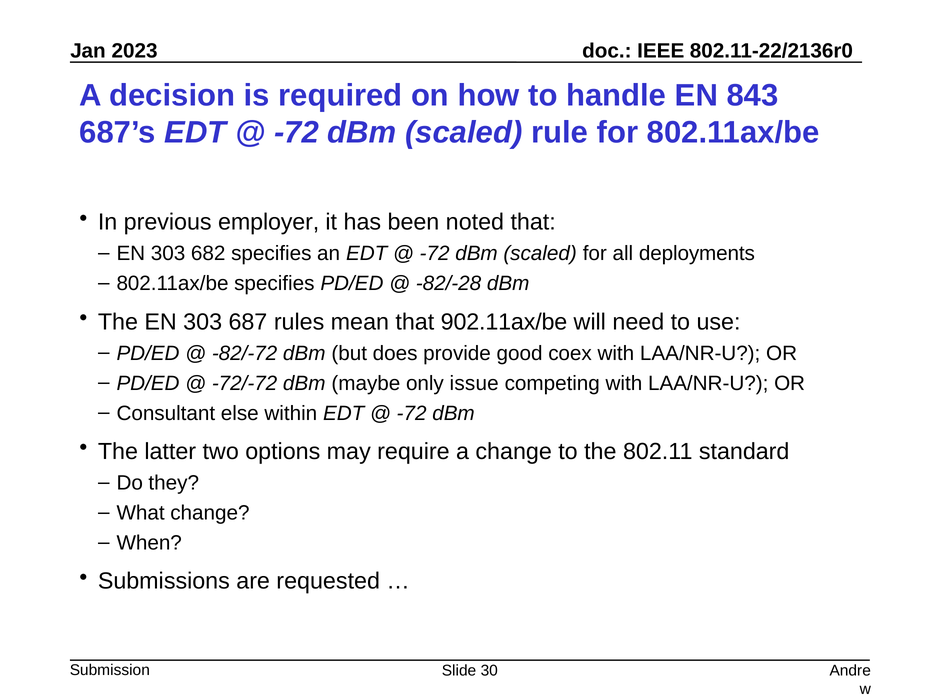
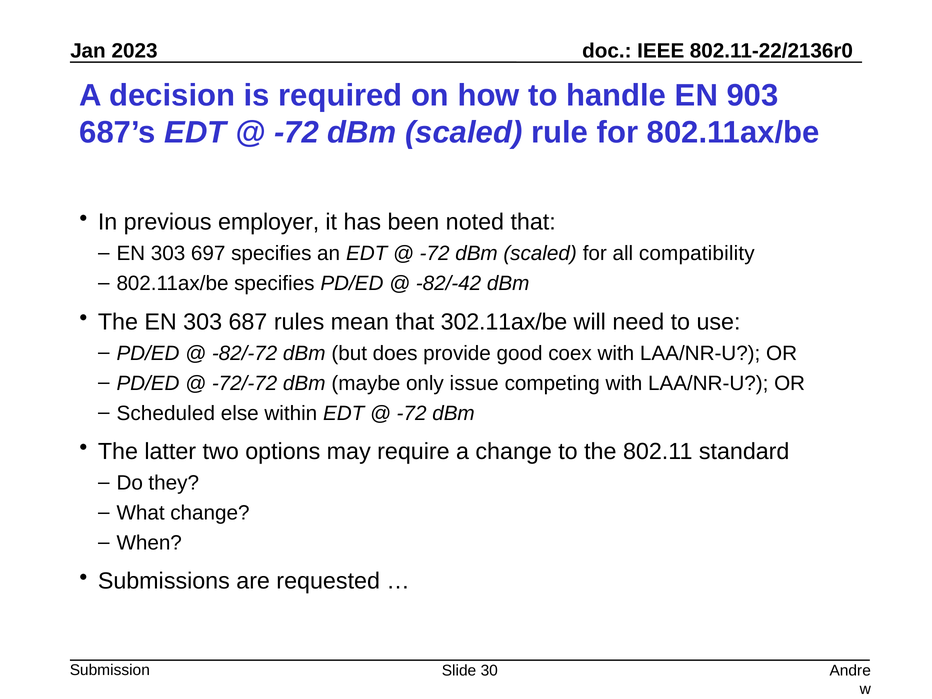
843: 843 -> 903
682: 682 -> 697
deployments: deployments -> compatibility
-82/-28: -82/-28 -> -82/-42
902.11ax/be: 902.11ax/be -> 302.11ax/be
Consultant: Consultant -> Scheduled
